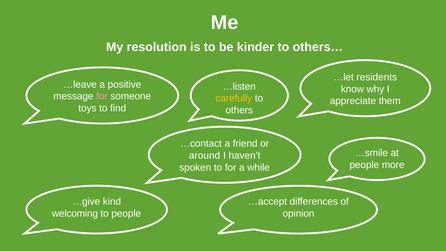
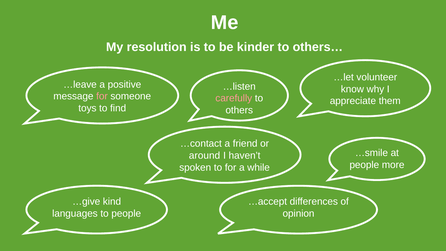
residents: residents -> volunteer
carefully colour: yellow -> pink
welcoming: welcoming -> languages
